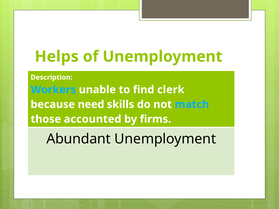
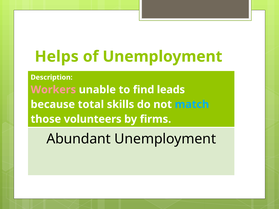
Workers colour: light blue -> pink
clerk: clerk -> leads
need: need -> total
accounted: accounted -> volunteers
